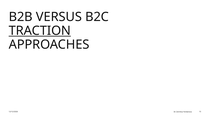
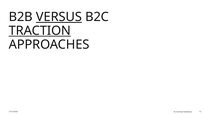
VERSUS underline: none -> present
